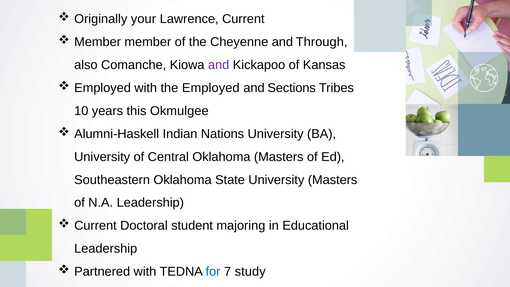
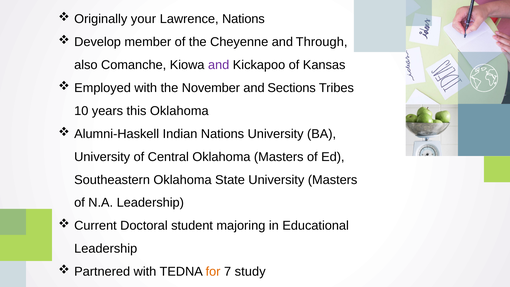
Lawrence Current: Current -> Nations
Member at (98, 42): Member -> Develop
the Employed: Employed -> November
this Okmulgee: Okmulgee -> Oklahoma
for colour: blue -> orange
